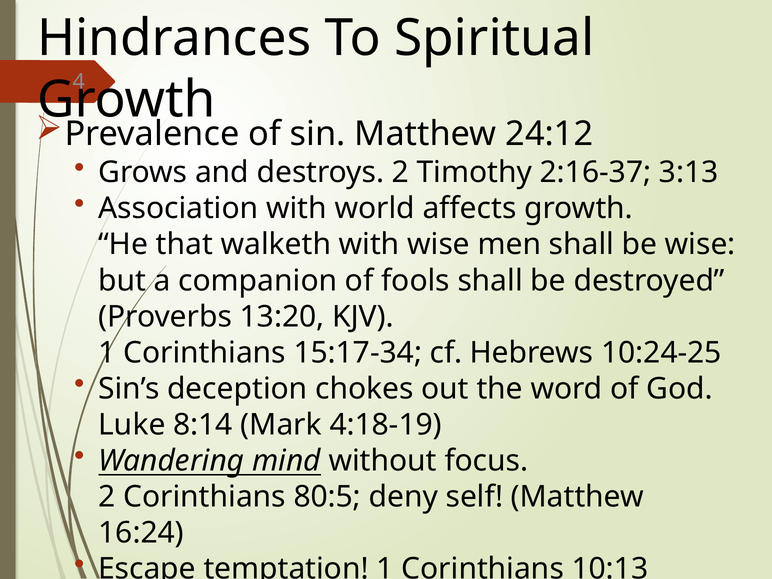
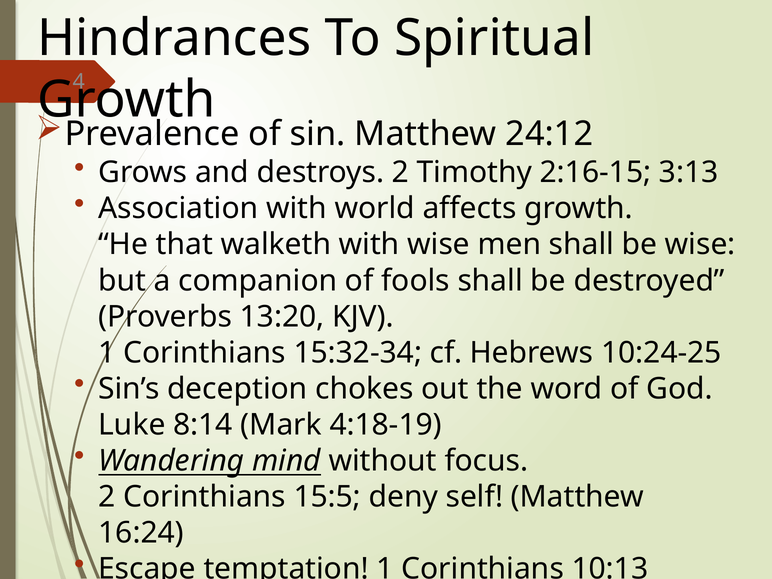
2:16-37: 2:16-37 -> 2:16-15
15:17-34: 15:17-34 -> 15:32-34
80:5: 80:5 -> 15:5
